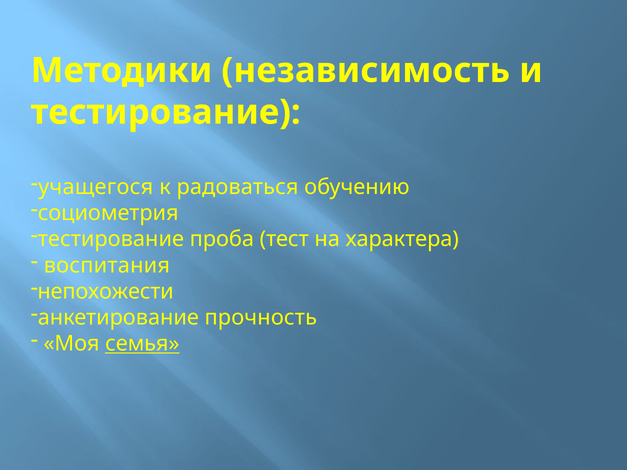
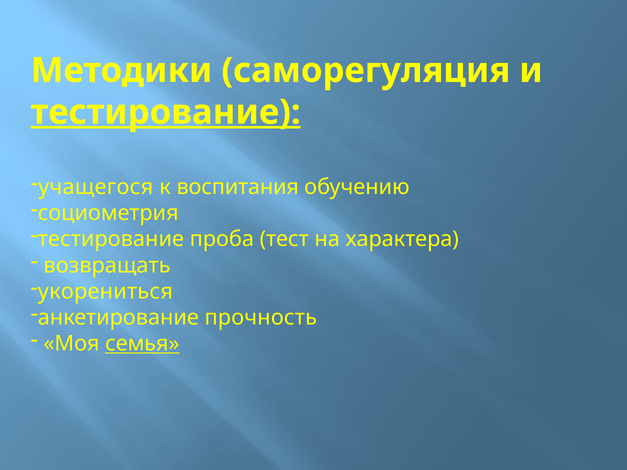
независимость: независимость -> саморегуляция
тестирование at (166, 112) underline: none -> present
радоваться: радоваться -> воспитания
воспитания: воспитания -> возвращать
непохожести: непохожести -> укорениться
